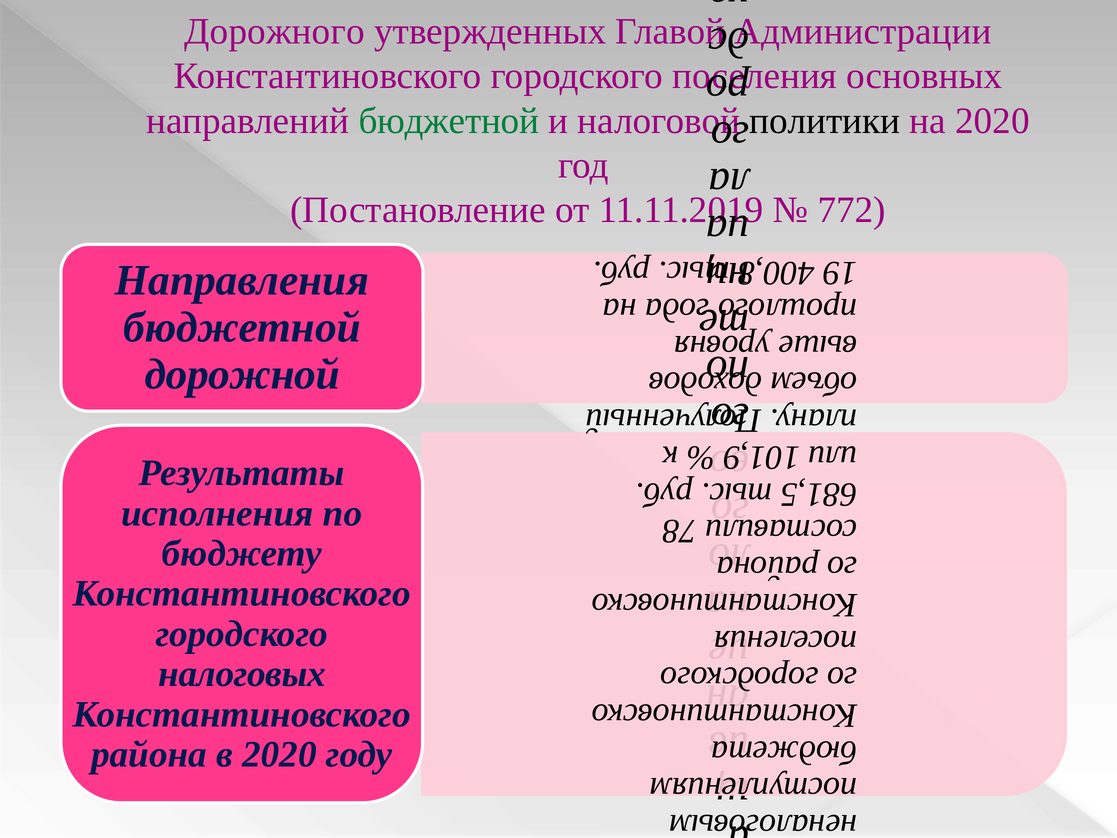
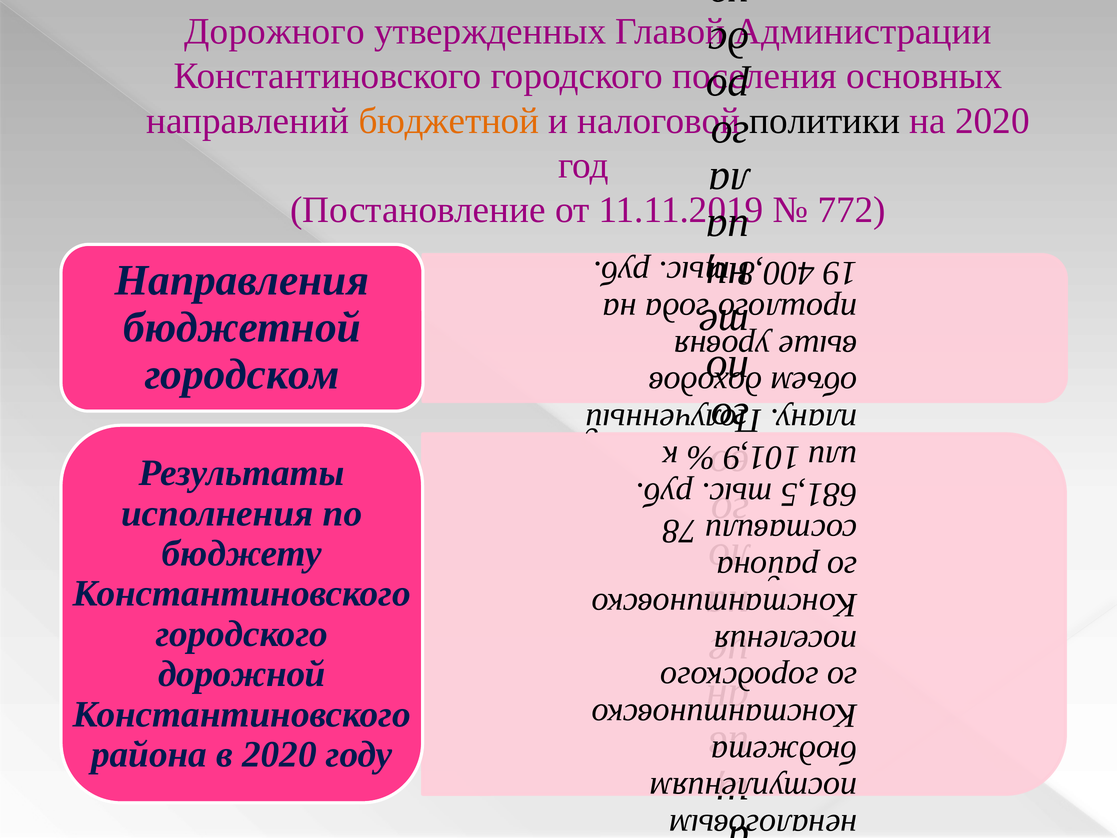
бюджетной at (449, 121) colour: green -> orange
дорожной: дорожной -> городском
налоговых: налоговых -> дорожной
